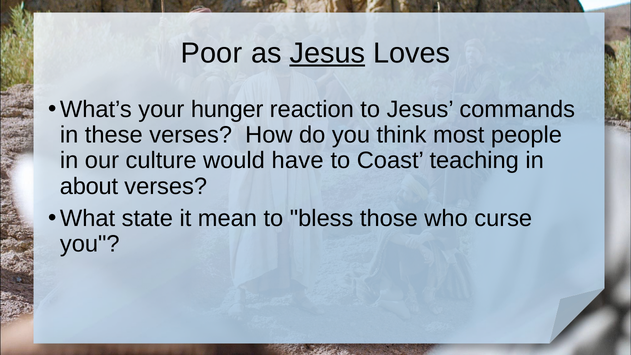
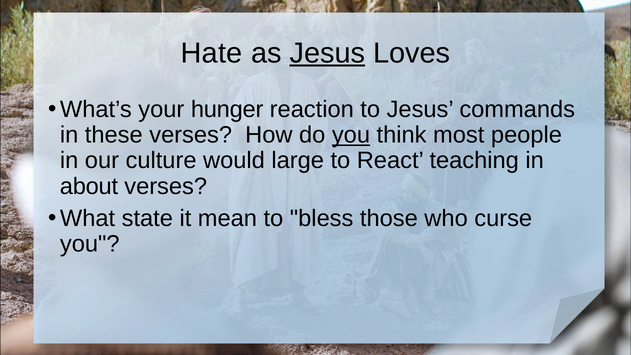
Poor: Poor -> Hate
you at (351, 135) underline: none -> present
have: have -> large
Coast: Coast -> React
